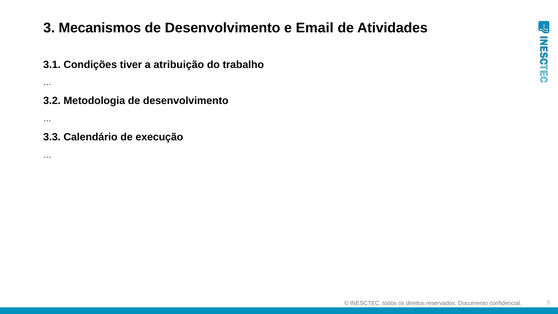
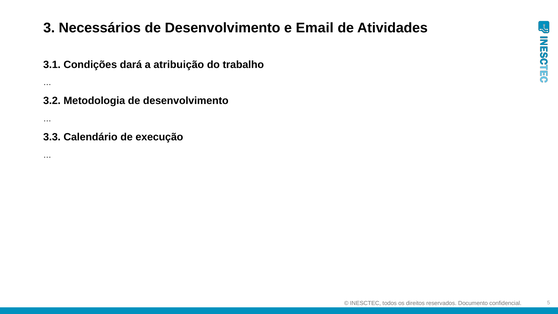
Mecanismos: Mecanismos -> Necessários
tiver: tiver -> dará
